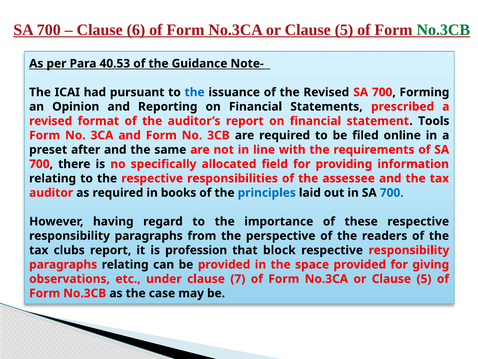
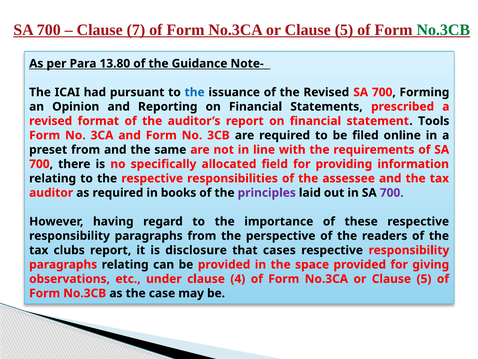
6: 6 -> 7
40.53: 40.53 -> 13.80
preset after: after -> from
principles colour: blue -> purple
700 at (392, 193) colour: blue -> purple
profession: profession -> disclosure
block: block -> cases
7: 7 -> 4
